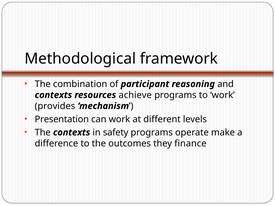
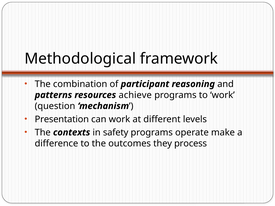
contexts at (53, 95): contexts -> patterns
provides: provides -> question
finance: finance -> process
